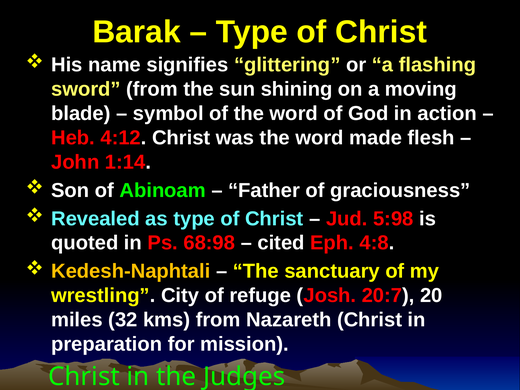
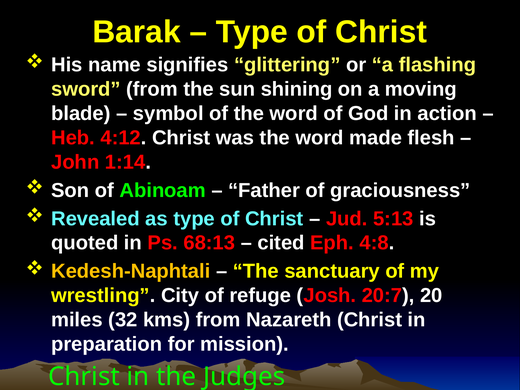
5:98: 5:98 -> 5:13
68:98: 68:98 -> 68:13
